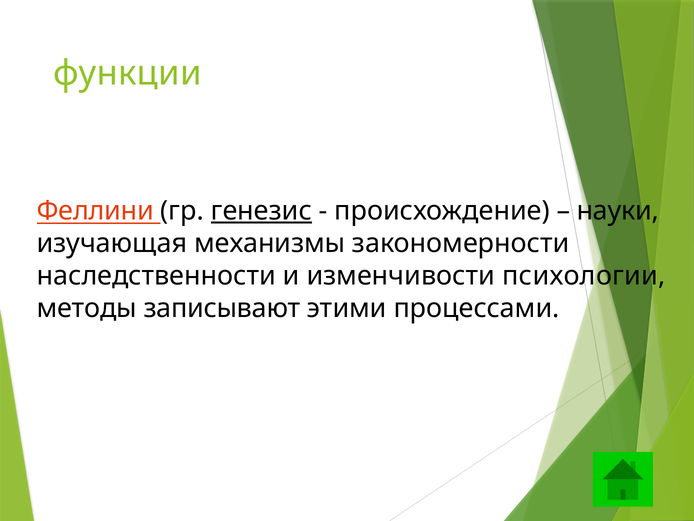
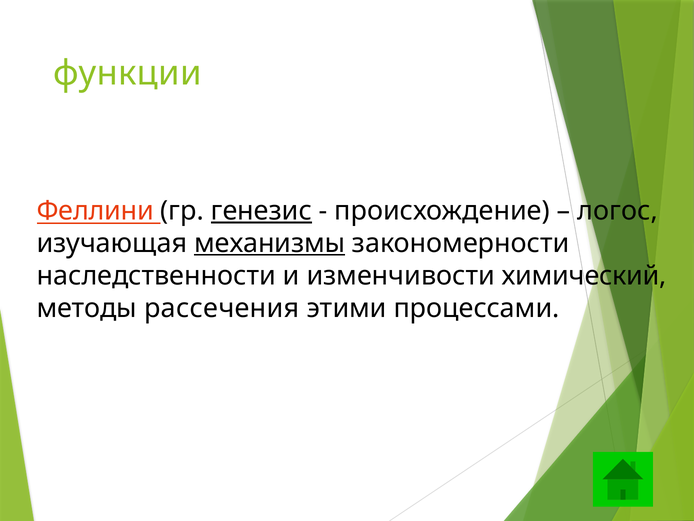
науки: науки -> логос
механизмы underline: none -> present
психологии: психологии -> химический
записывают: записывают -> рассечения
